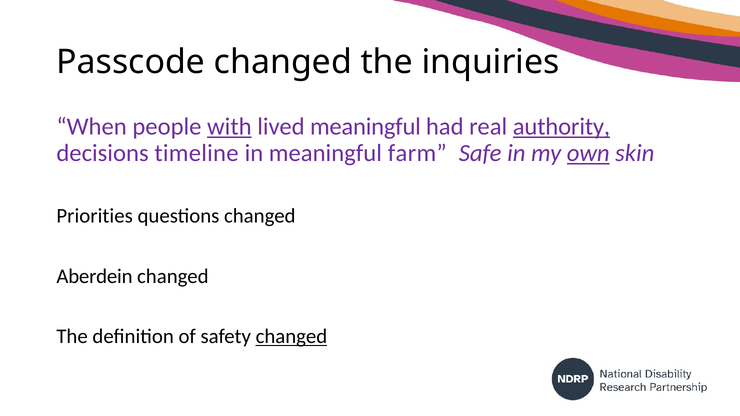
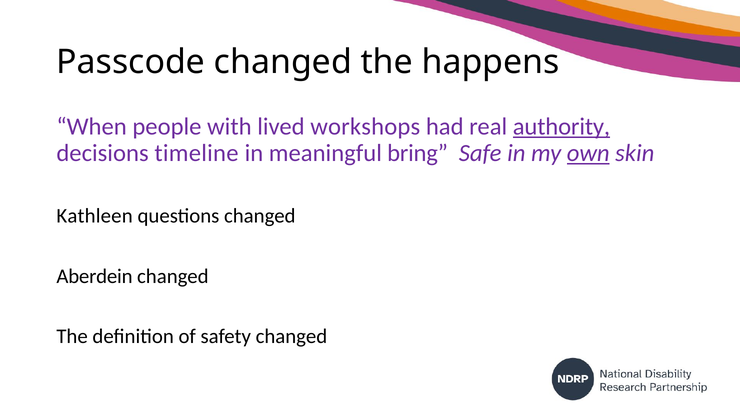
inquiries: inquiries -> happens
with underline: present -> none
lived meaningful: meaningful -> workshops
farm: farm -> bring
Priorities: Priorities -> Kathleen
changed at (291, 337) underline: present -> none
